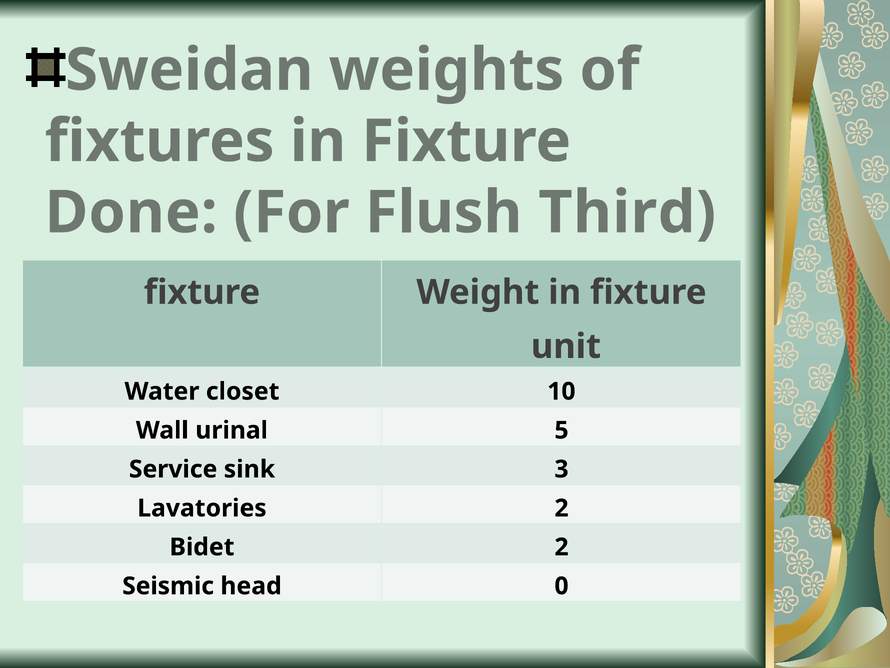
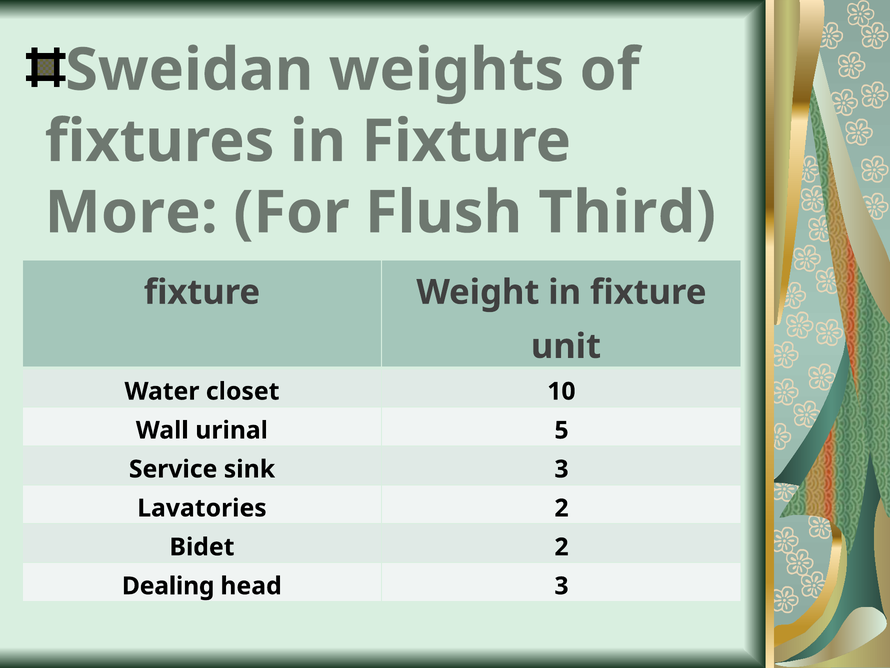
Done: Done -> More
Seismic: Seismic -> Dealing
head 0: 0 -> 3
